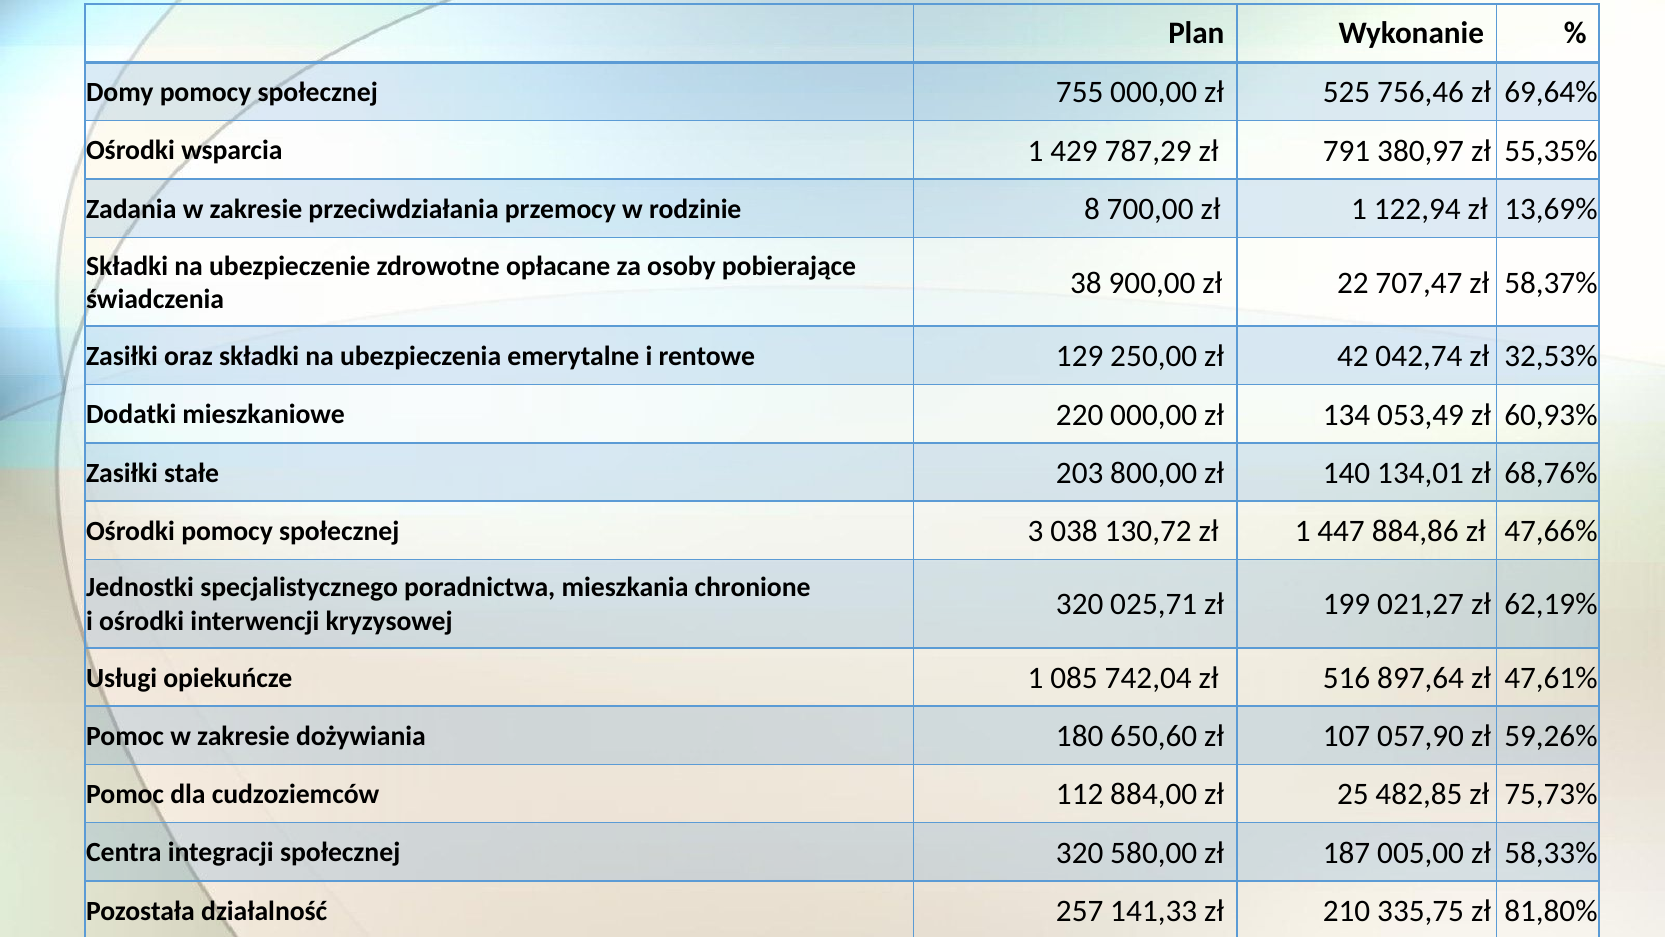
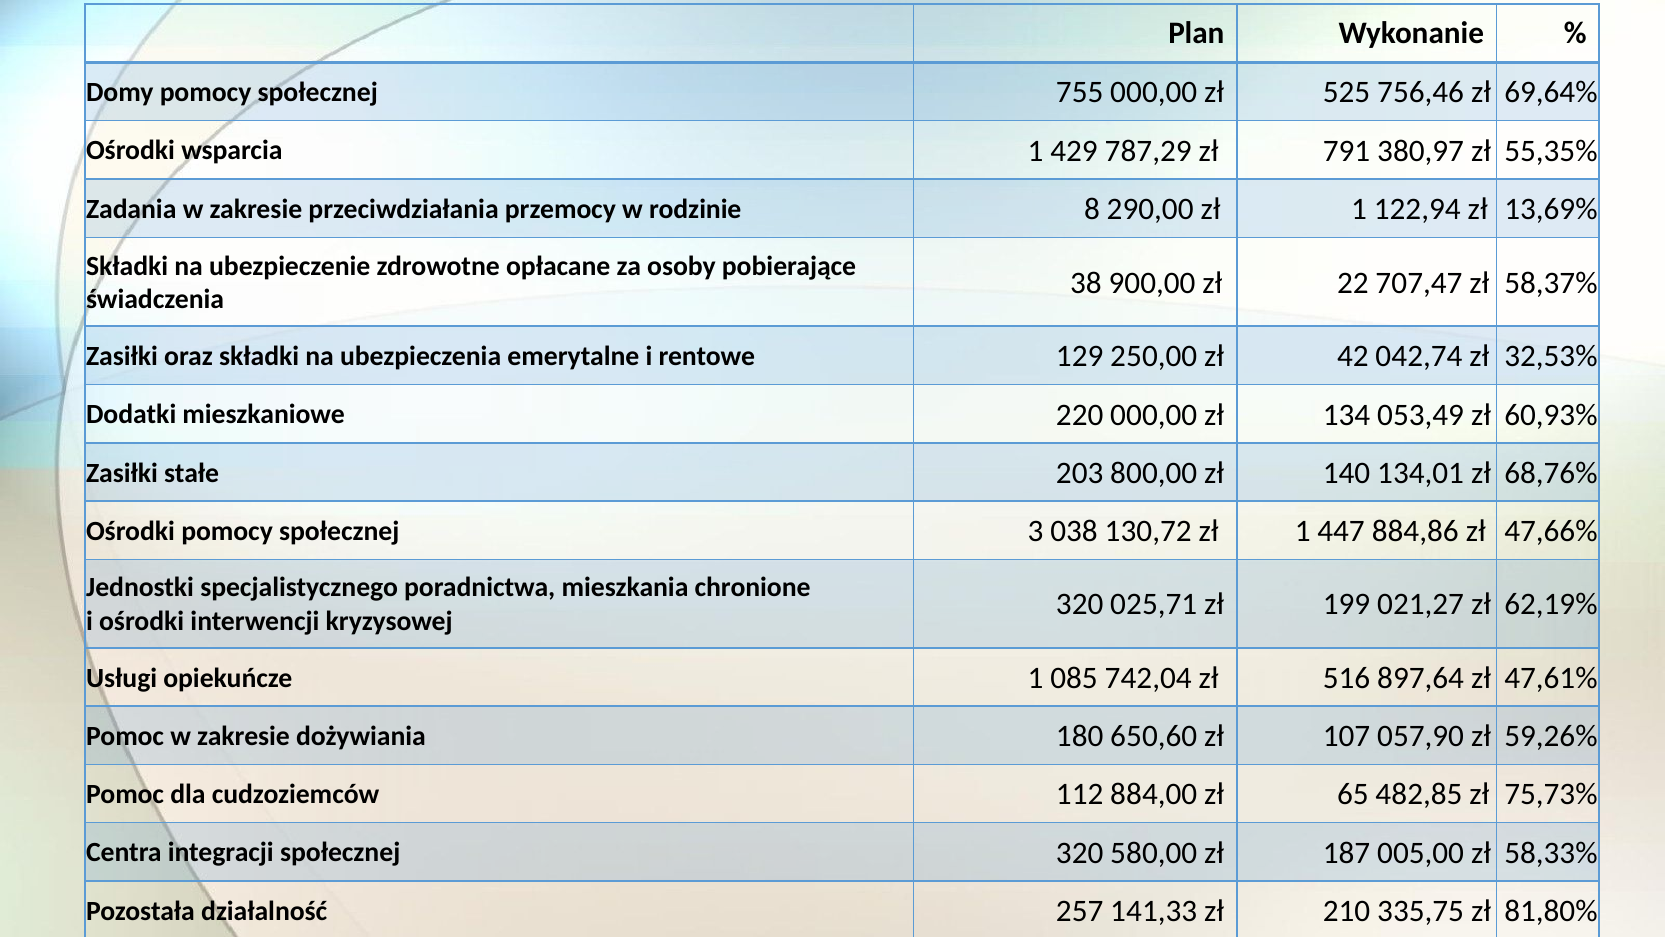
700,00: 700,00 -> 290,00
25: 25 -> 65
